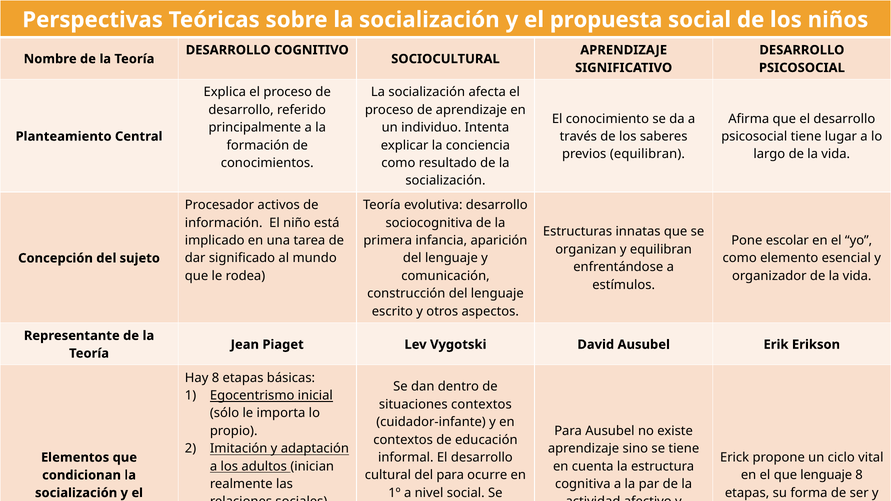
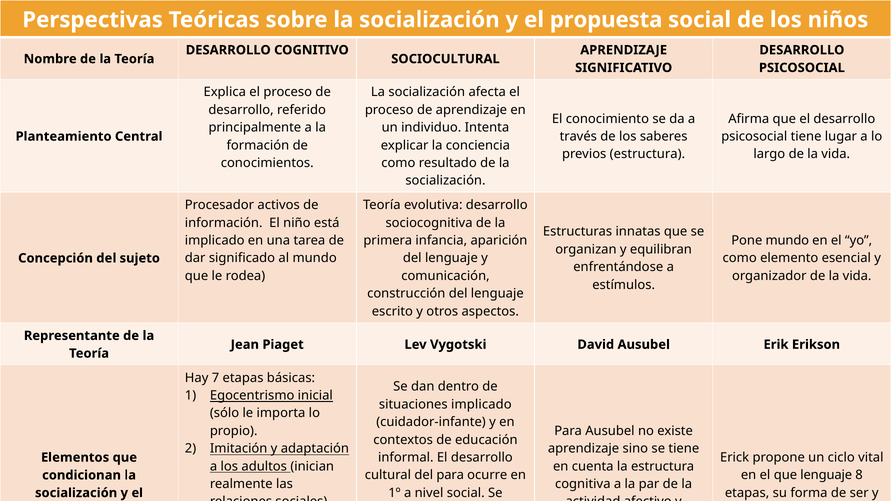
previos equilibran: equilibran -> estructura
Pone escolar: escolar -> mundo
Hay 8: 8 -> 7
situaciones contextos: contextos -> implicado
